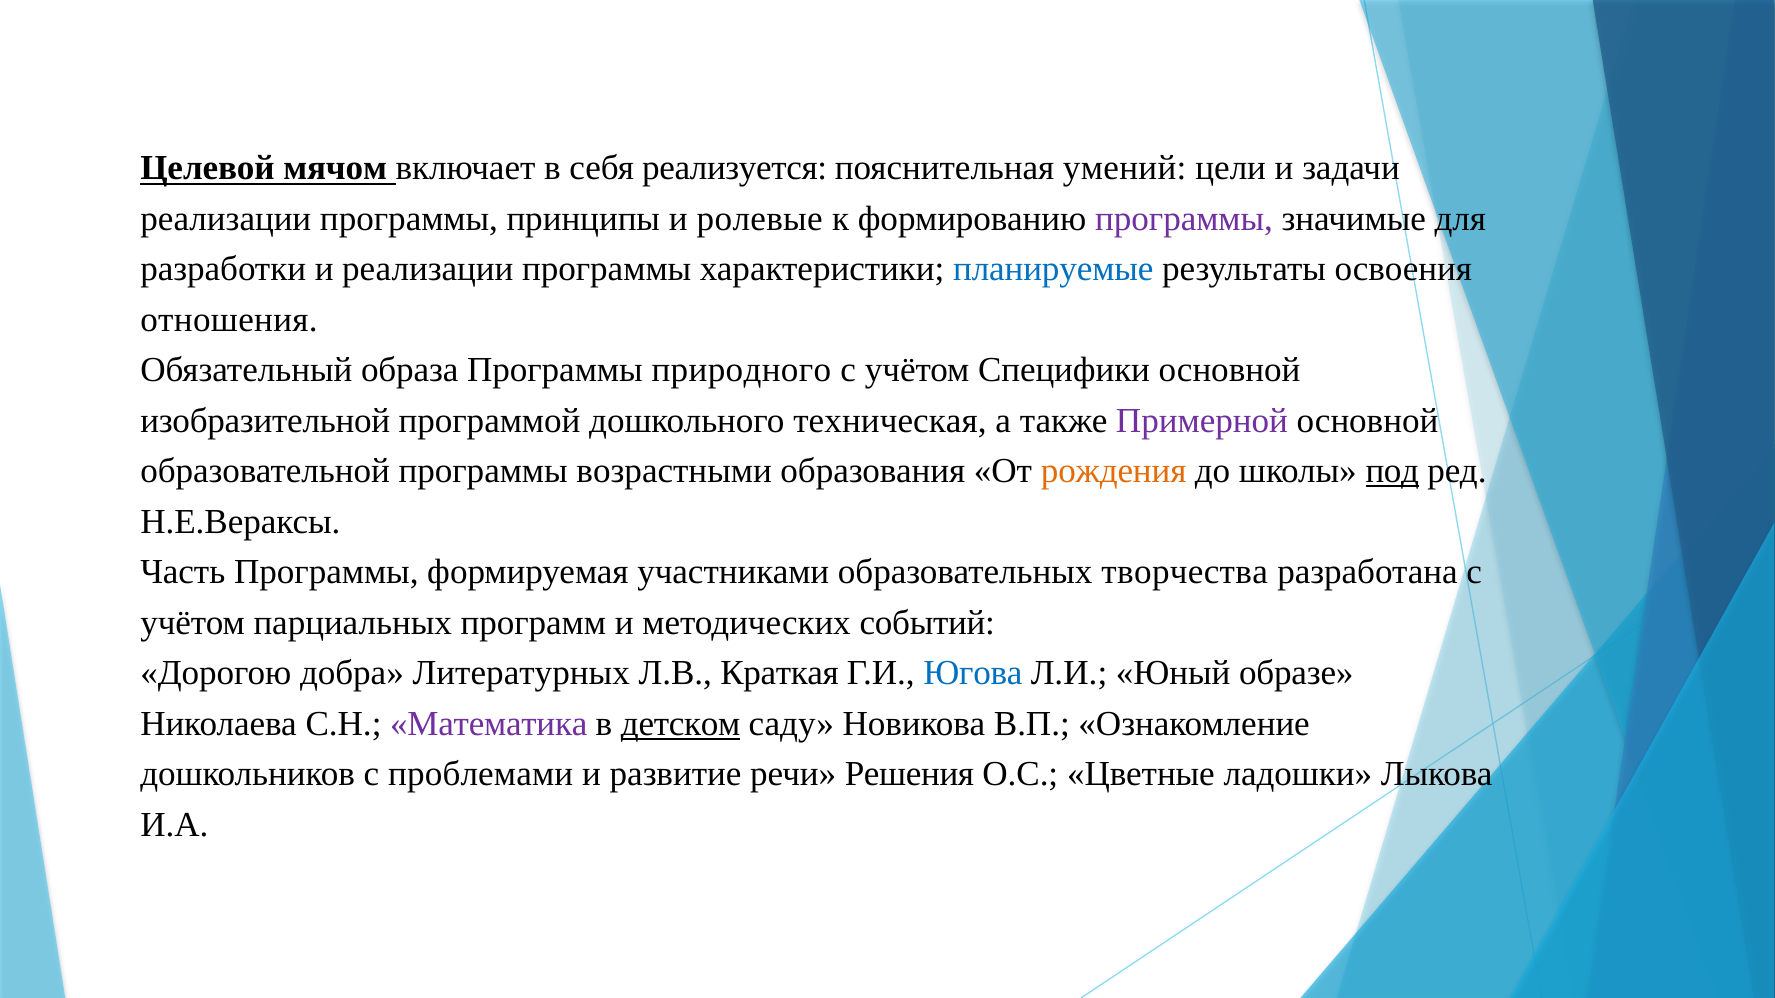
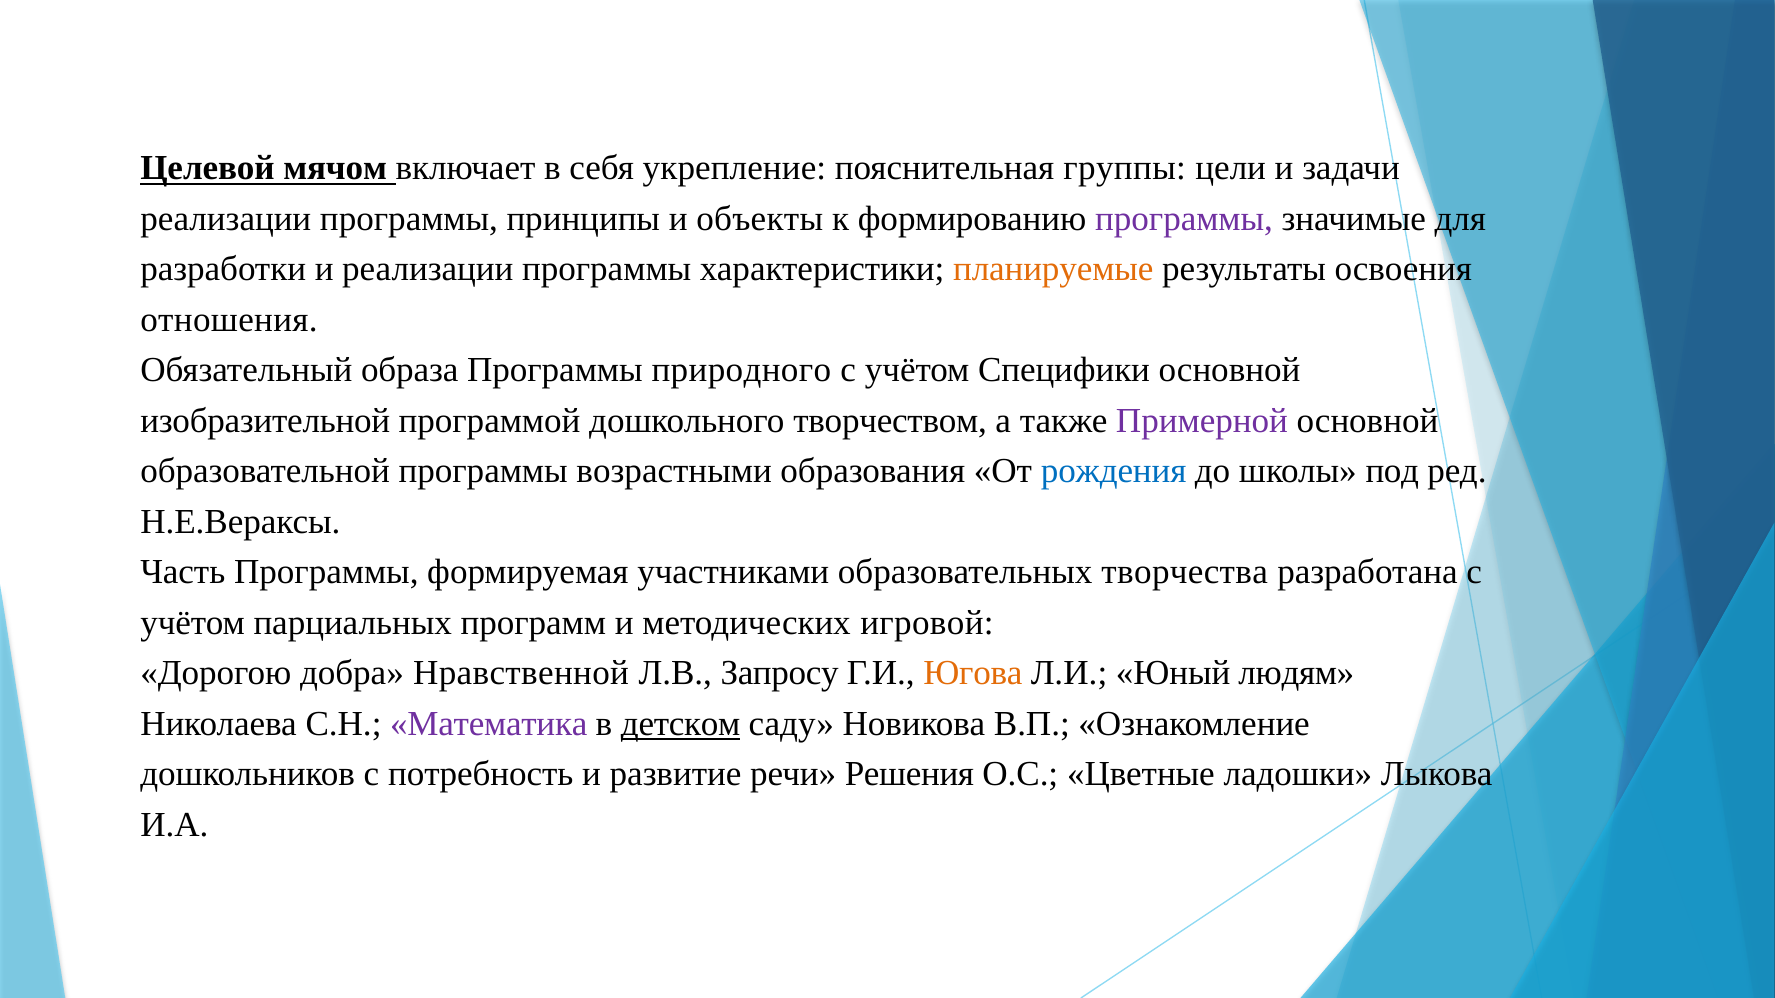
реализуется: реализуется -> укрепление
умений: умений -> группы
ролевые: ролевые -> объекты
планируемые colour: blue -> orange
техническая: техническая -> творчеством
рождения colour: orange -> blue
под underline: present -> none
событий: событий -> игровой
Литературных: Литературных -> Нравственной
Краткая: Краткая -> Запросу
Югова colour: blue -> orange
образе: образе -> людям
проблемами: проблемами -> потребность
